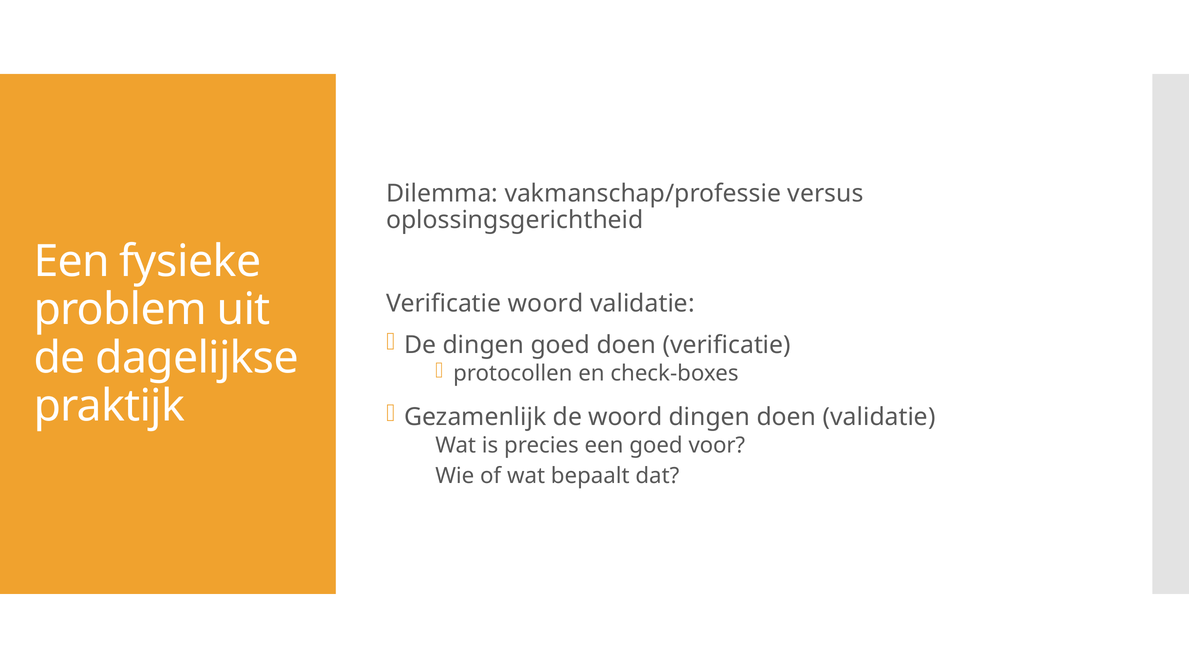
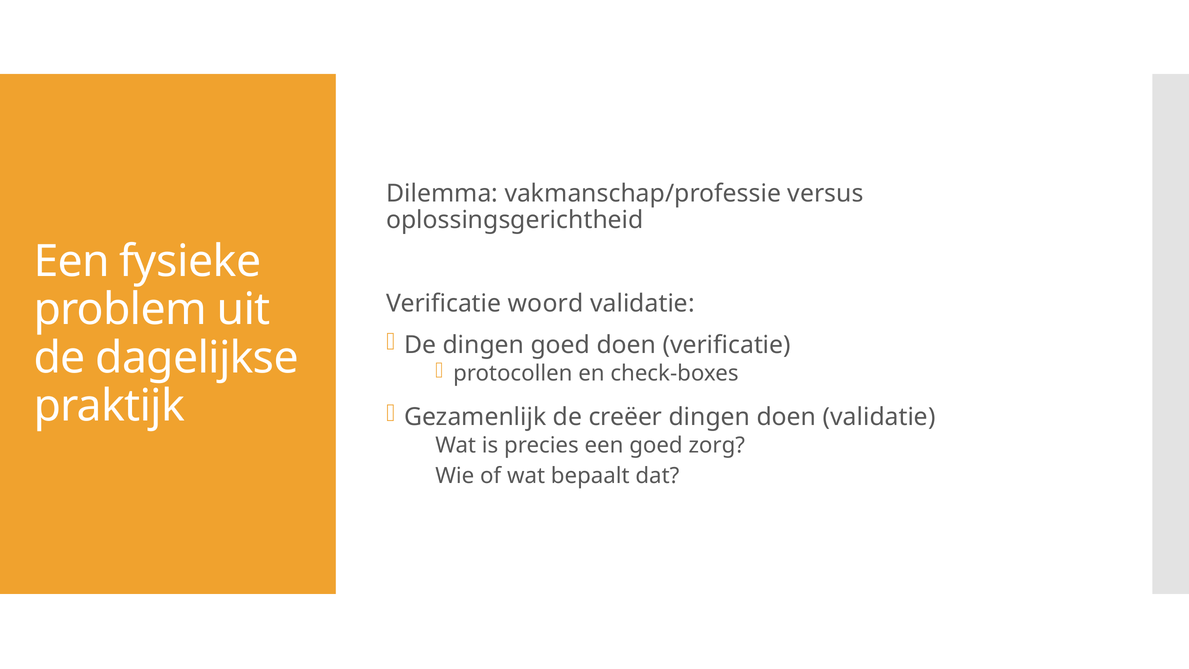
de woord: woord -> creëer
voor: voor -> zorg
